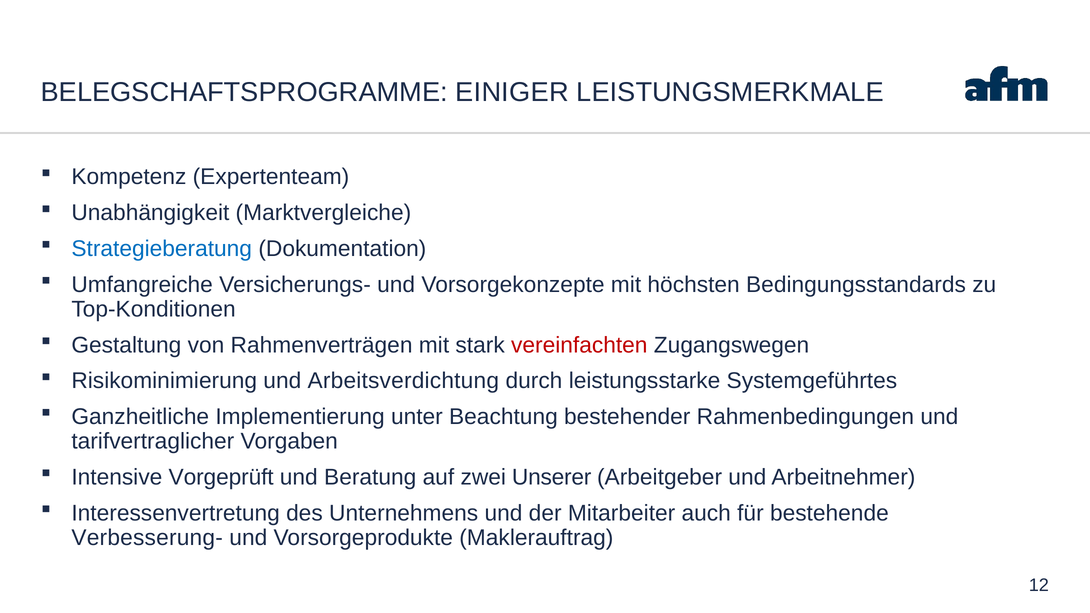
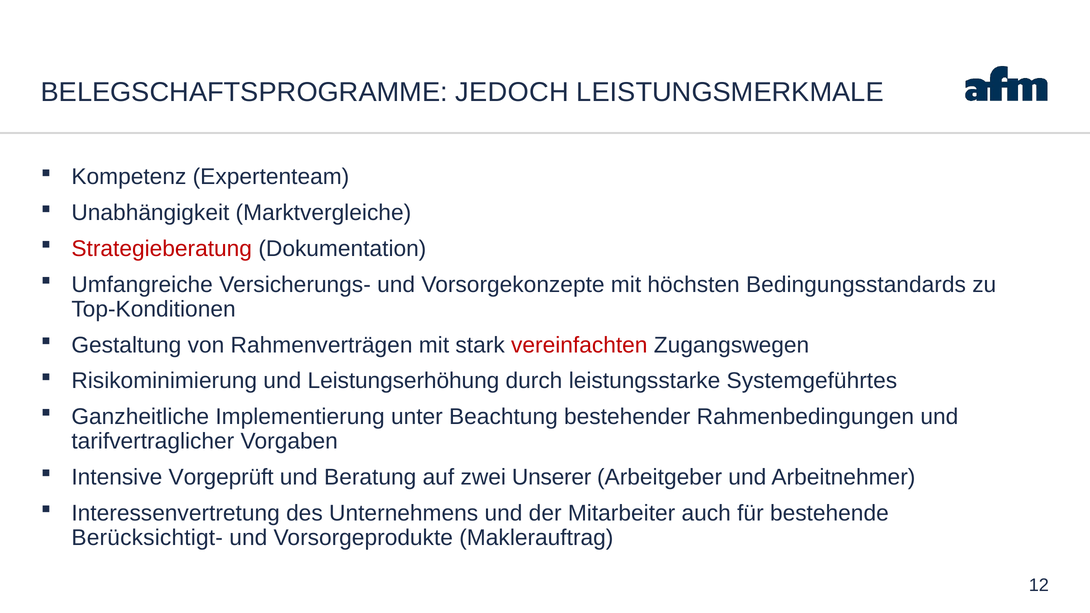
EINIGER: EINIGER -> JEDOCH
Strategieberatung colour: blue -> red
Arbeitsverdichtung: Arbeitsverdichtung -> Leistungserhöhung
Verbesserung-: Verbesserung- -> Berücksichtigt-
